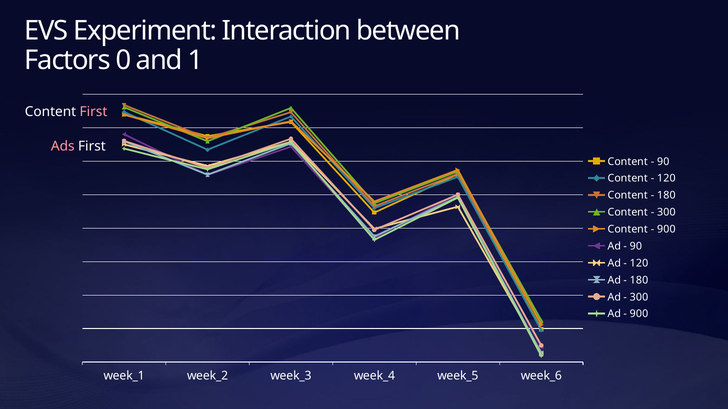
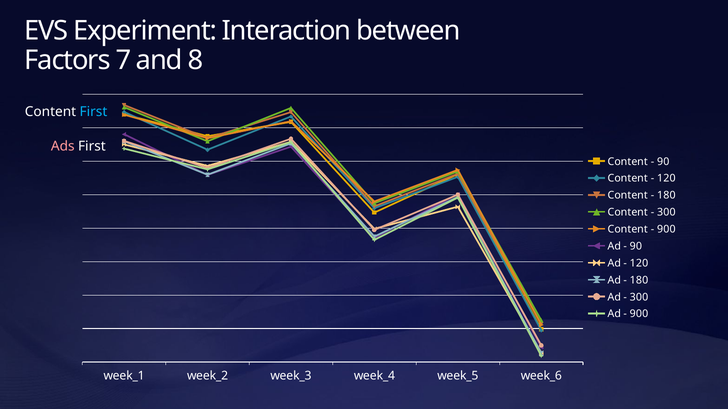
0: 0 -> 7
1: 1 -> 8
First at (93, 112) colour: pink -> light blue
